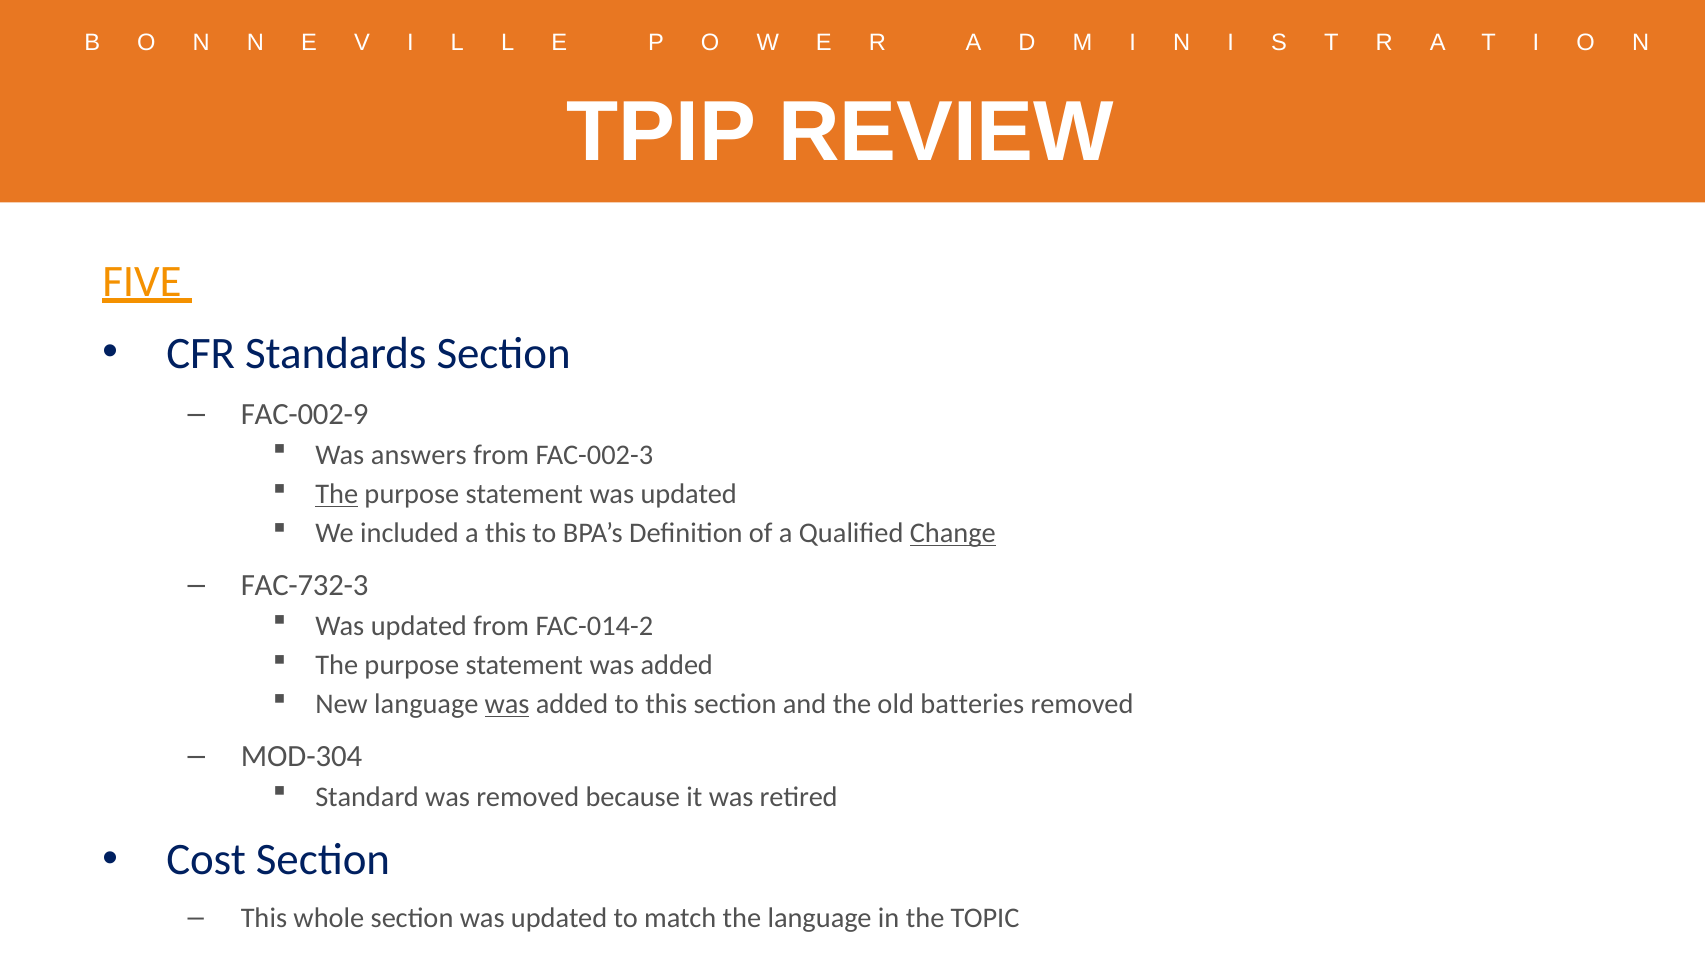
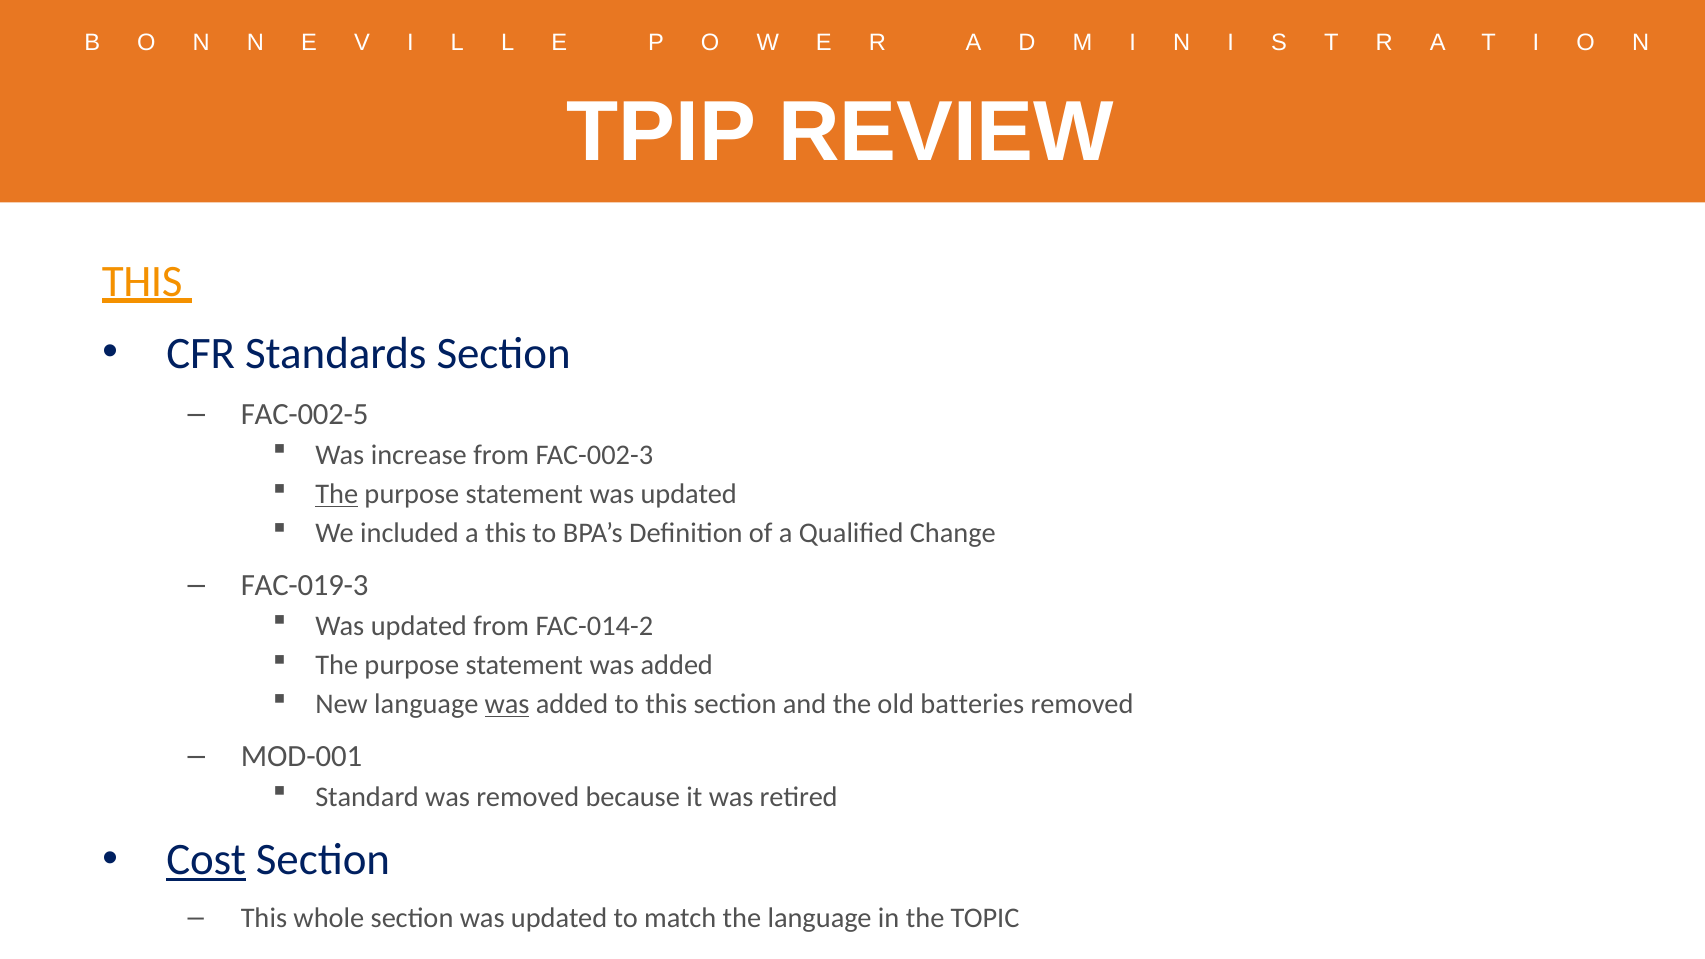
FIVE at (142, 281): FIVE -> THIS
FAC-002-9: FAC-002-9 -> FAC-002-5
answers: answers -> increase
Change underline: present -> none
FAC-732-3: FAC-732-3 -> FAC-019-3
MOD-304: MOD-304 -> MOD-001
Cost underline: none -> present
